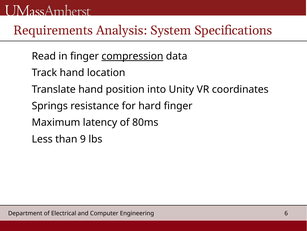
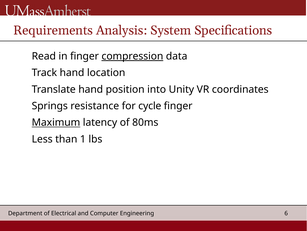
hard: hard -> cycle
Maximum underline: none -> present
9: 9 -> 1
